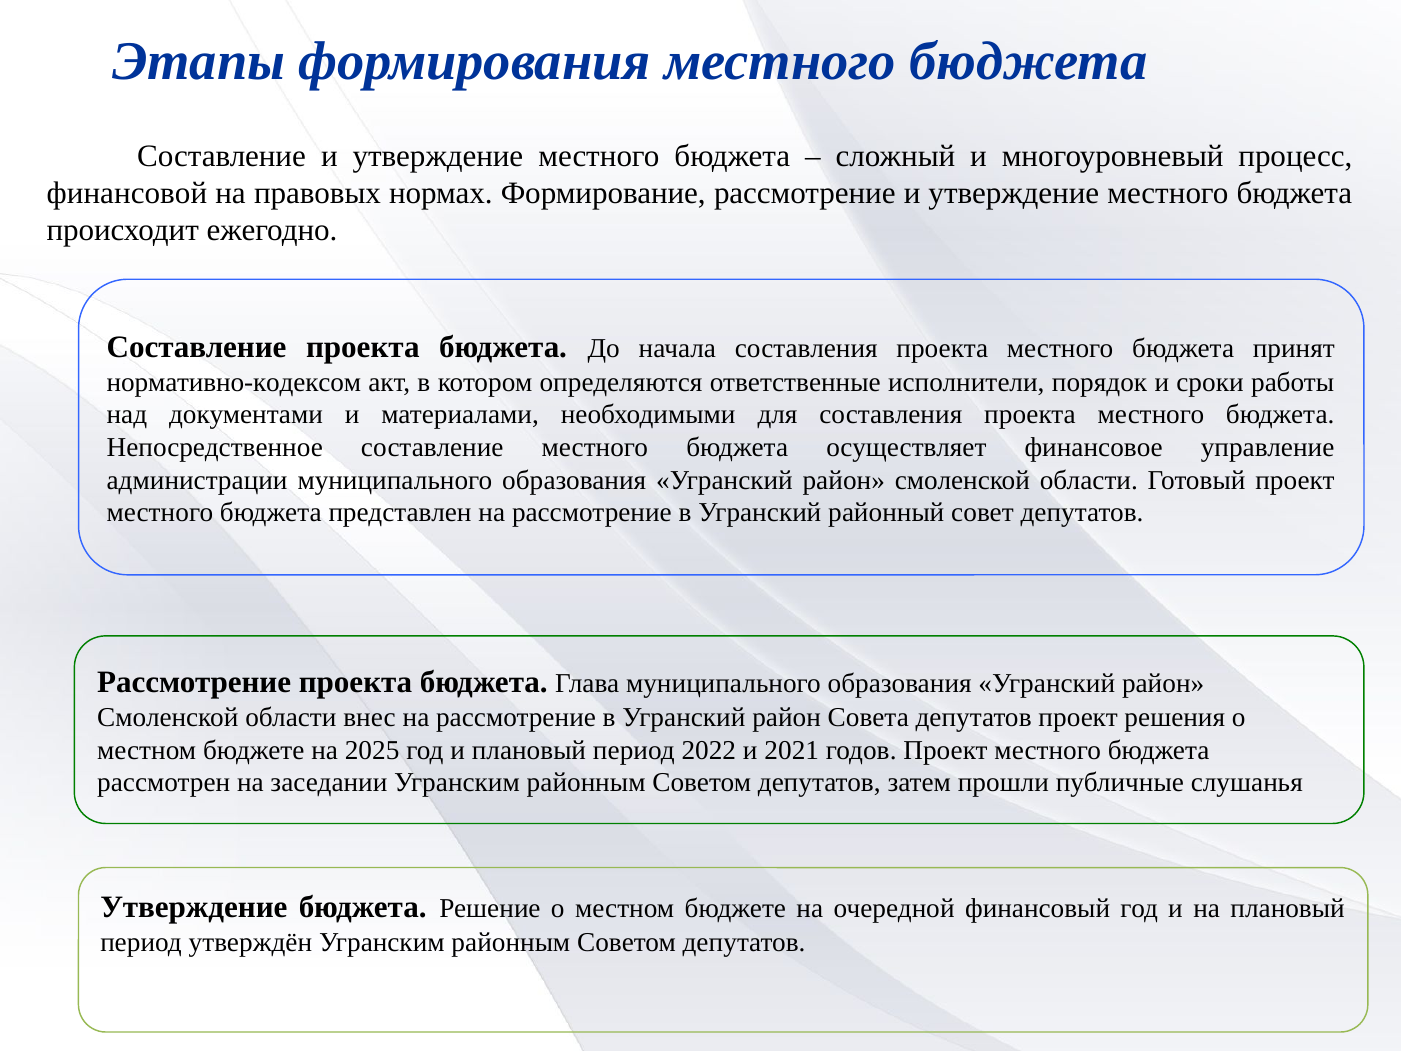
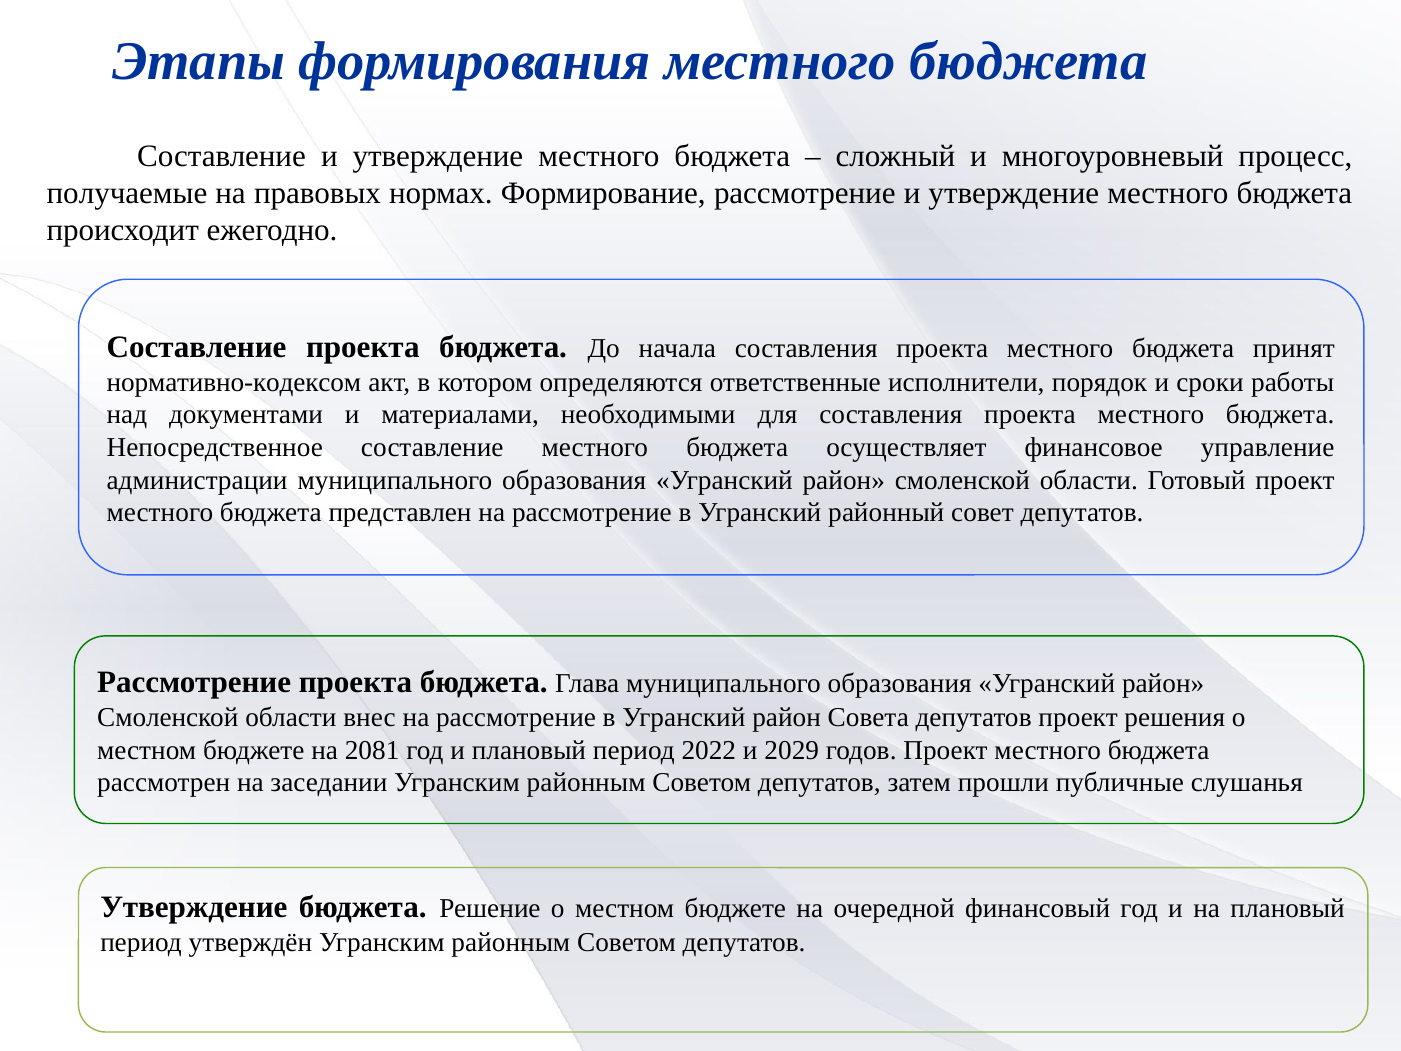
финансовой: финансовой -> получаемые
2025: 2025 -> 2081
2021: 2021 -> 2029
